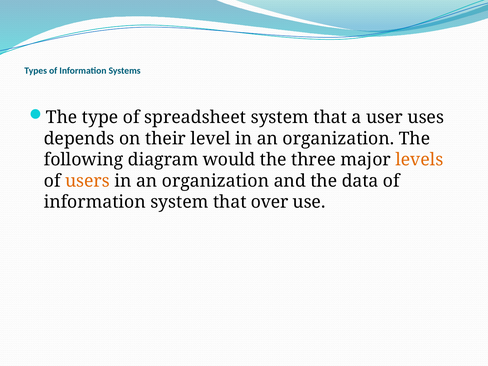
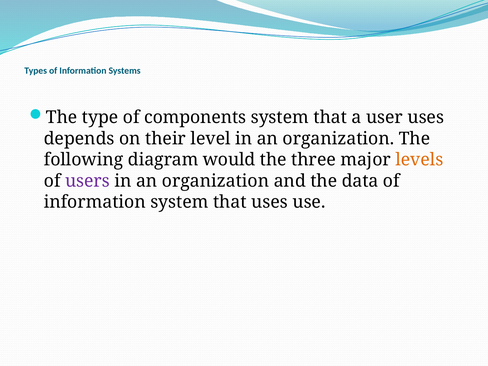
spreadsheet: spreadsheet -> components
users colour: orange -> purple
that over: over -> uses
